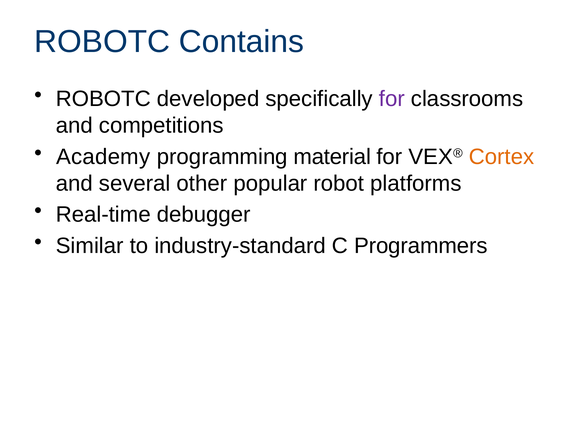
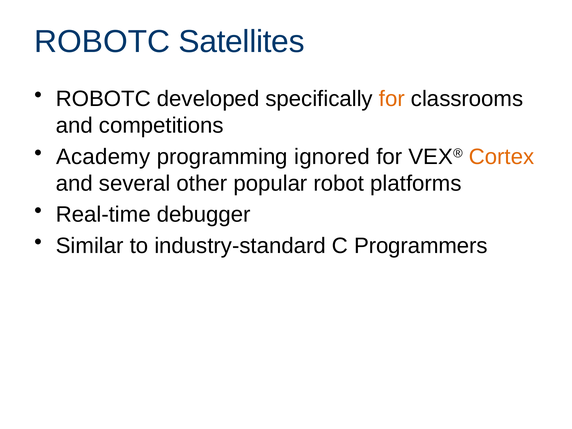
Contains: Contains -> Satellites
for at (392, 99) colour: purple -> orange
material: material -> ignored
